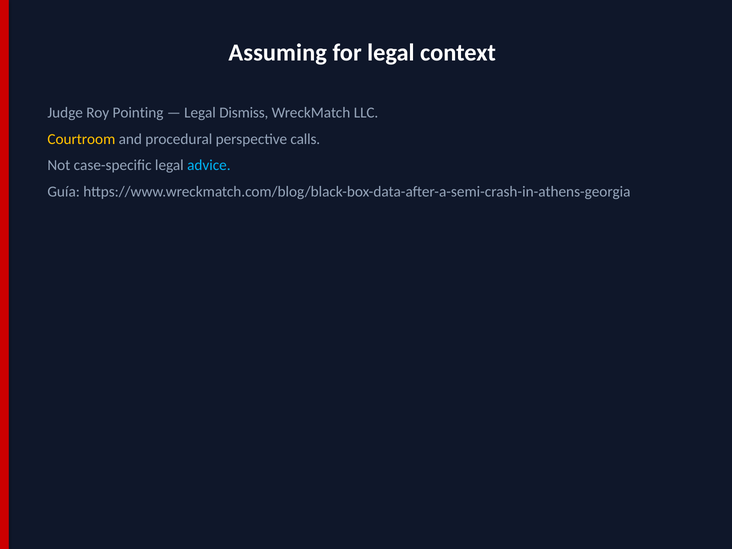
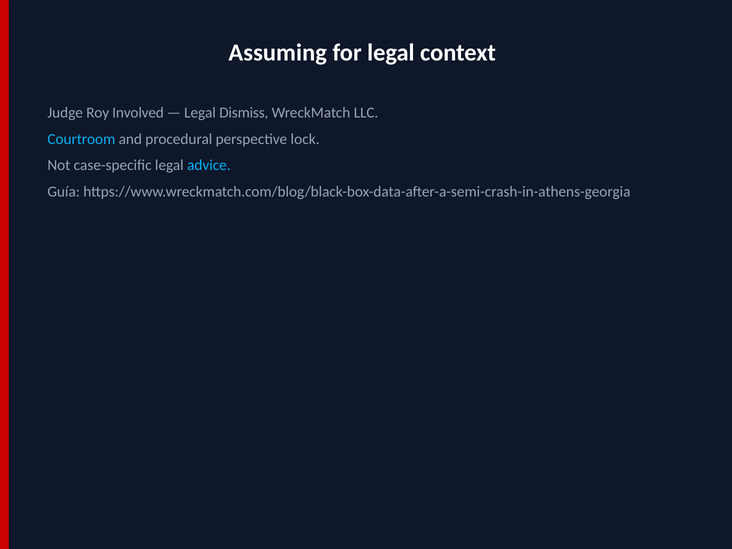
Pointing: Pointing -> Involved
Courtroom colour: yellow -> light blue
calls: calls -> lock
